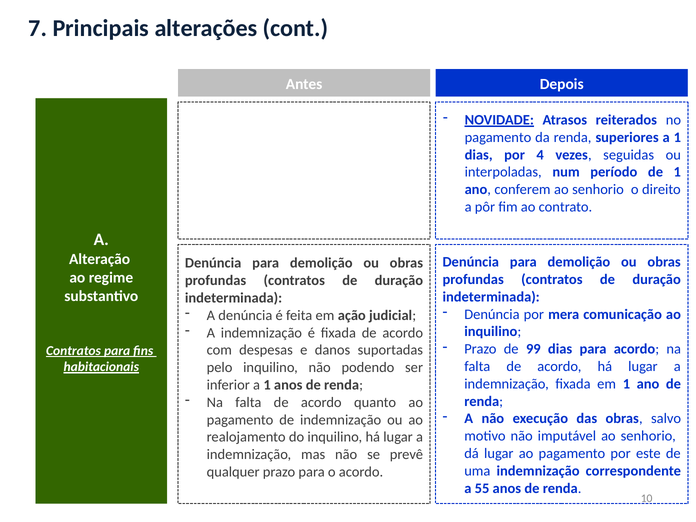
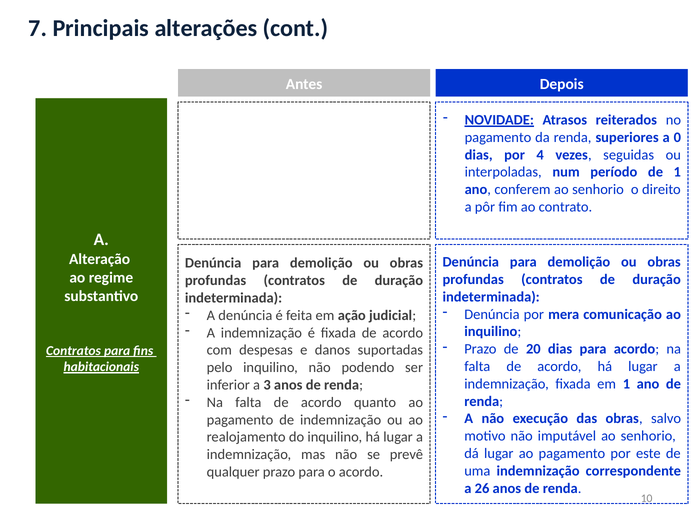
superiores a 1: 1 -> 0
99: 99 -> 20
inferior a 1: 1 -> 3
55: 55 -> 26
